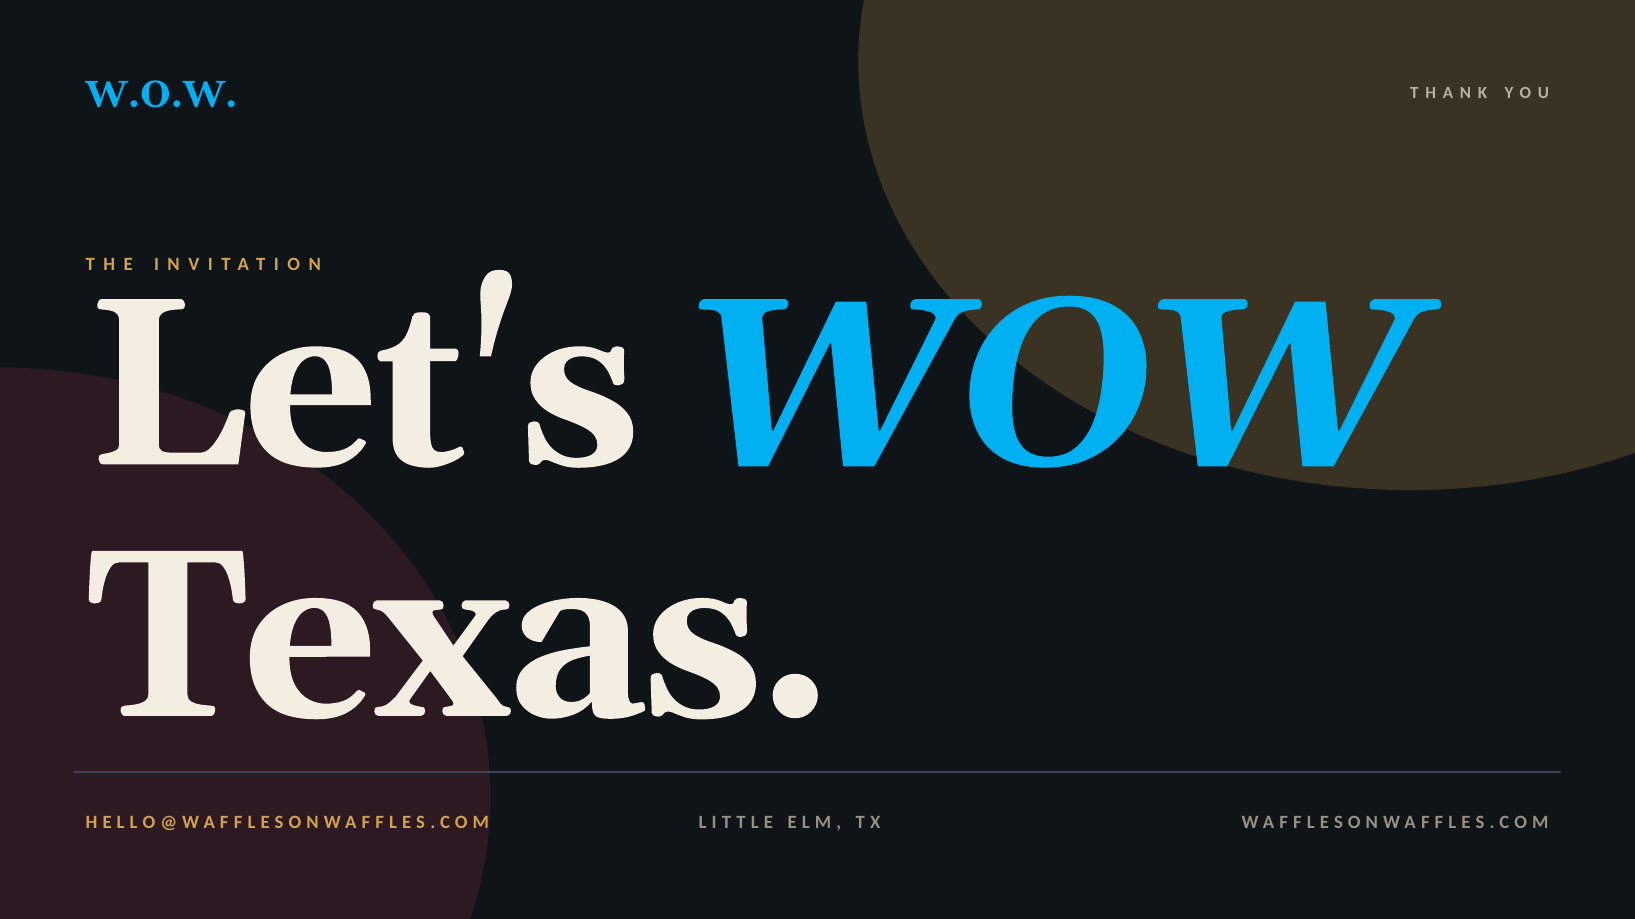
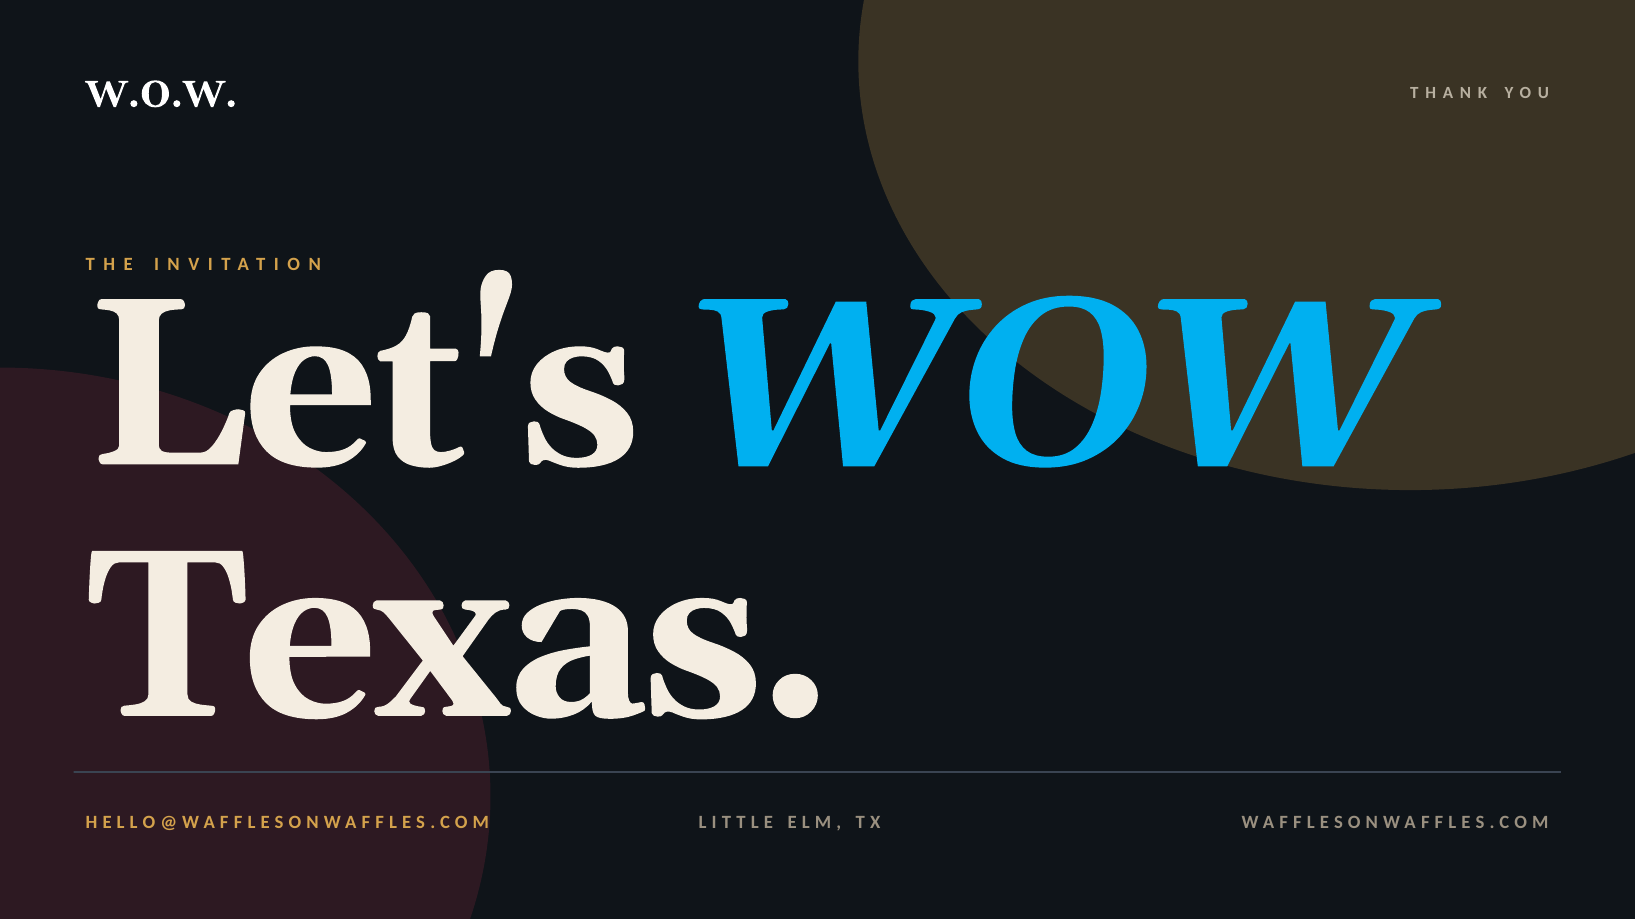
W.O.W colour: light blue -> white
